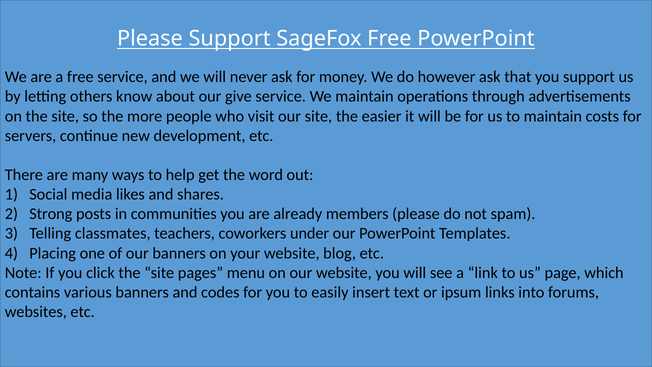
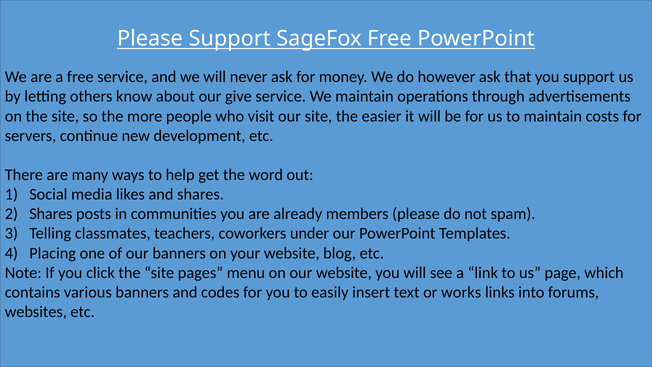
Strong at (51, 214): Strong -> Shares
ipsum: ipsum -> works
